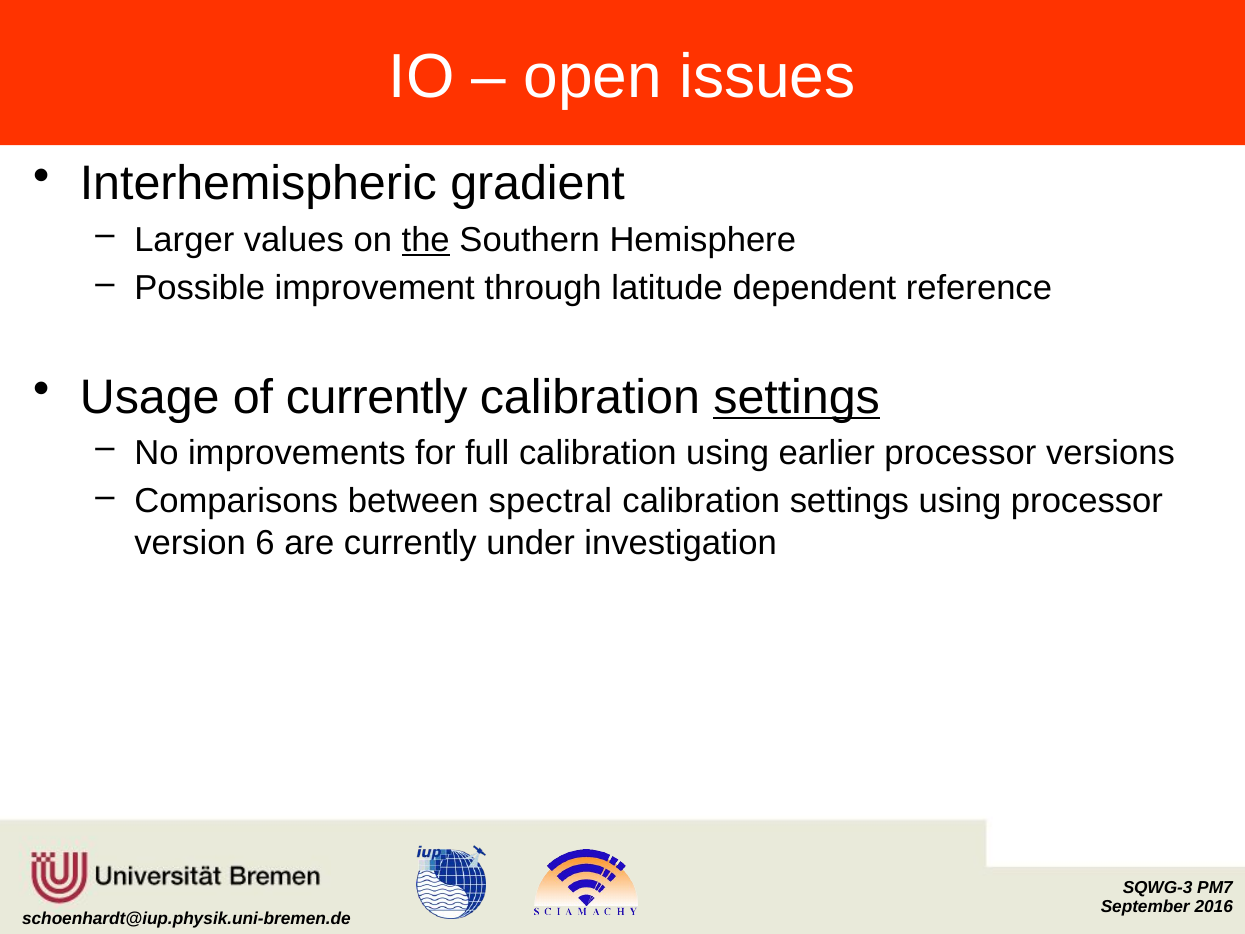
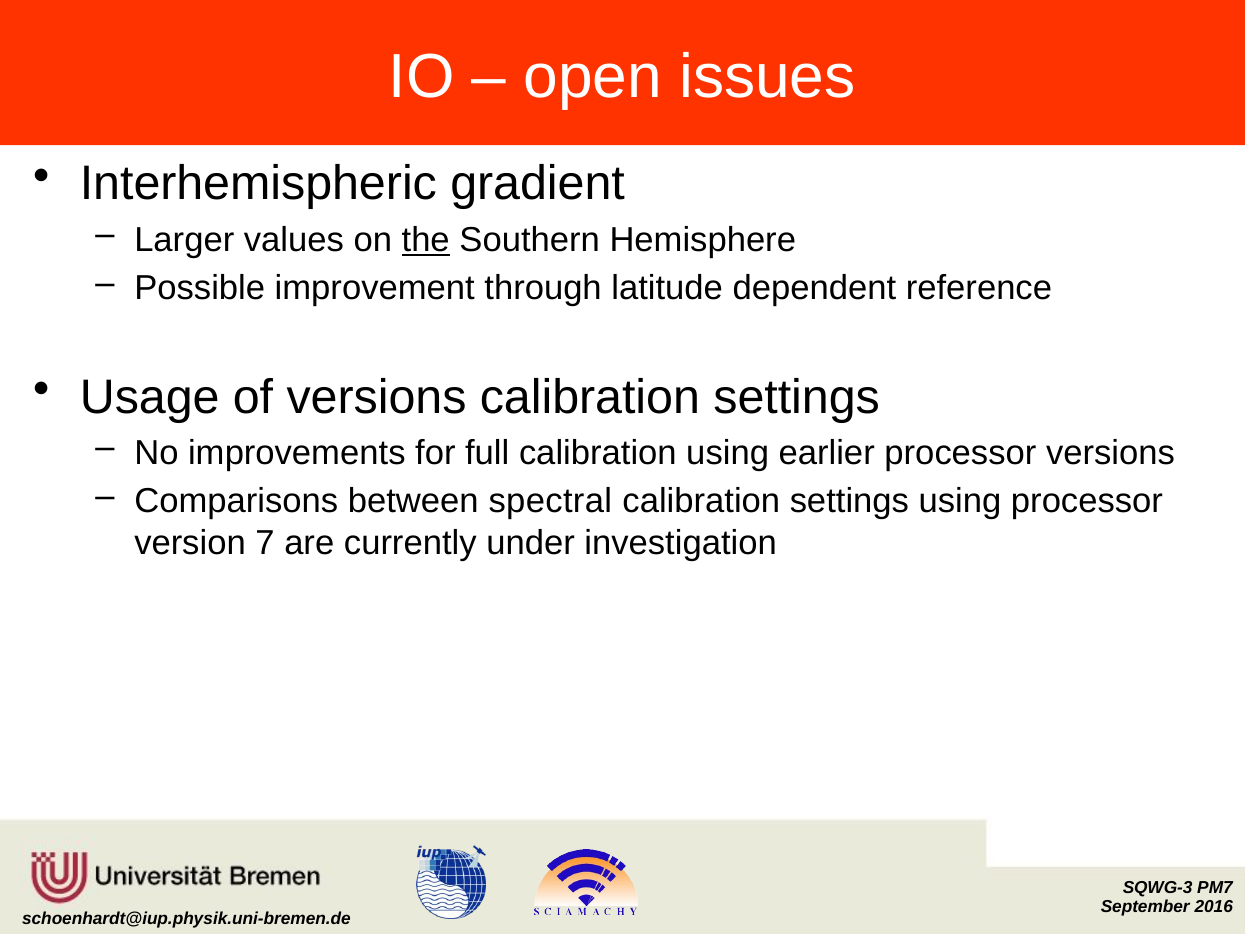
of currently: currently -> versions
settings at (797, 397) underline: present -> none
6: 6 -> 7
